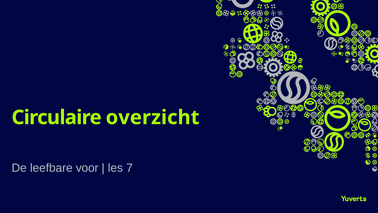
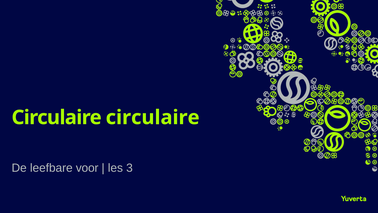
Circulaire overzicht: overzicht -> circulaire
7: 7 -> 3
